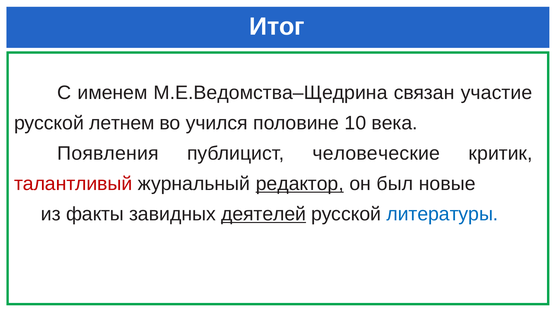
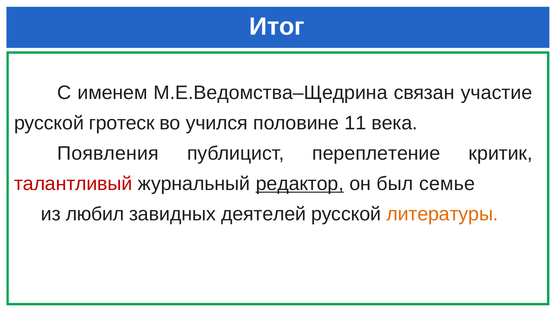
летнем: летнем -> гротеск
10: 10 -> 11
человеческие: человеческие -> переплетение
новые: новые -> семье
факты: факты -> любил
деятелей underline: present -> none
литературы colour: blue -> orange
